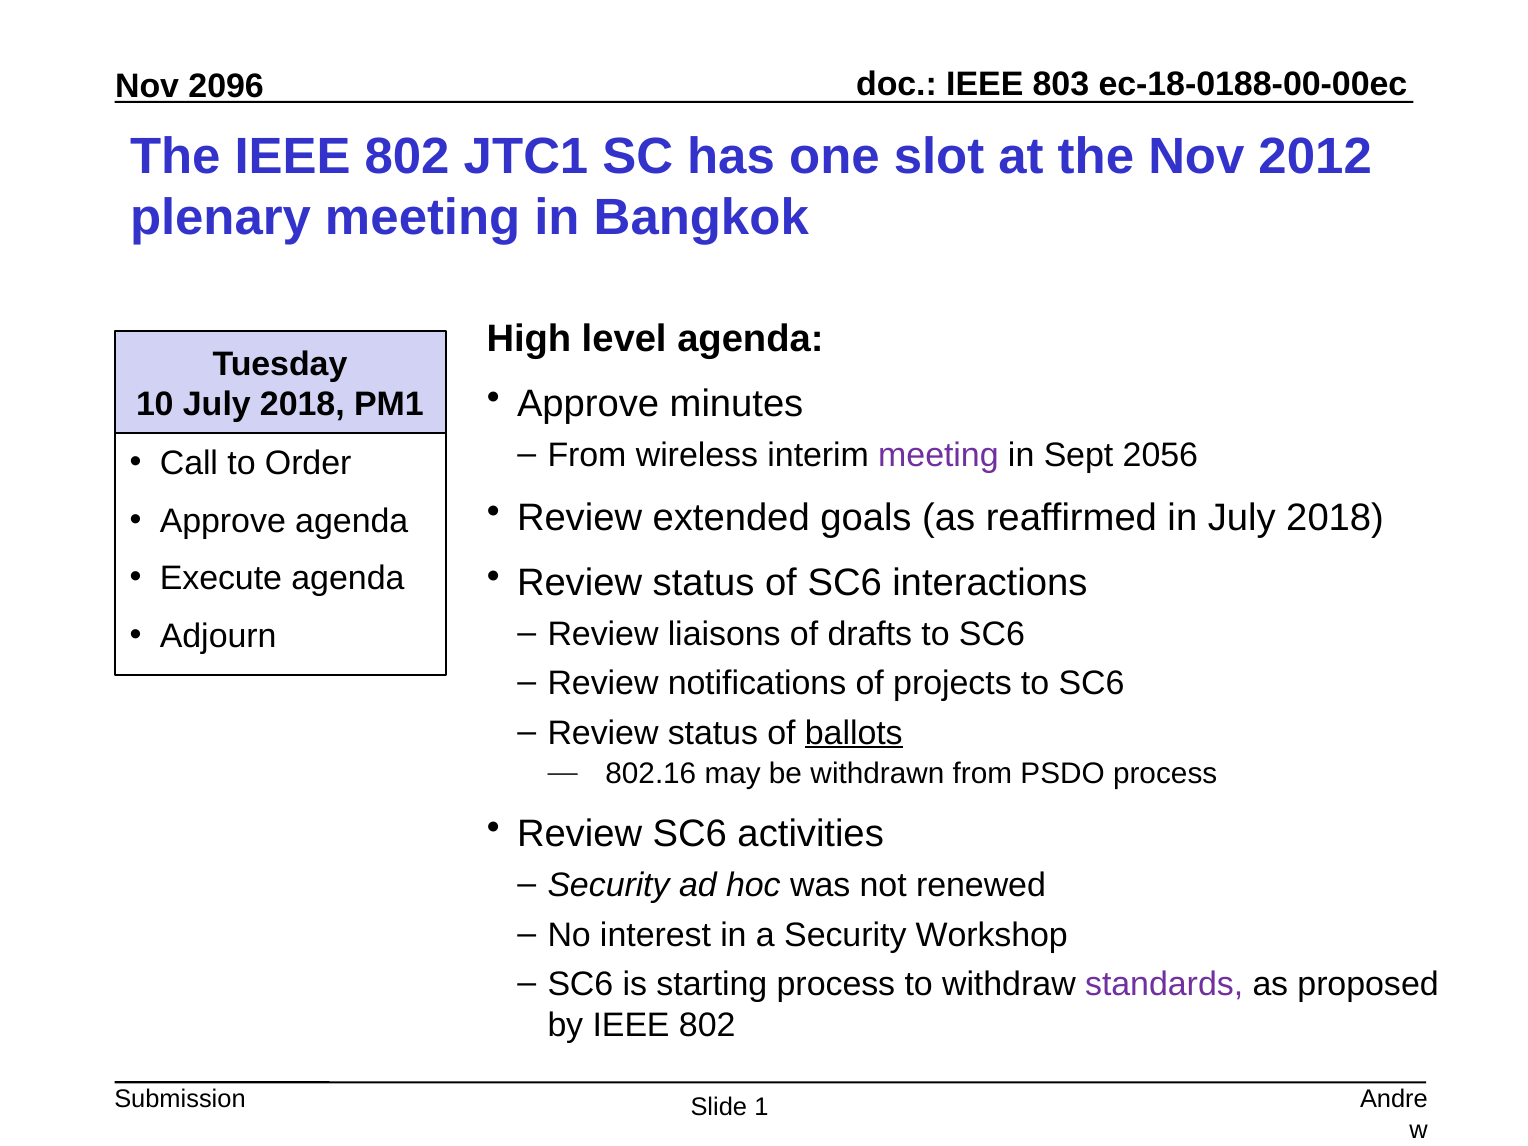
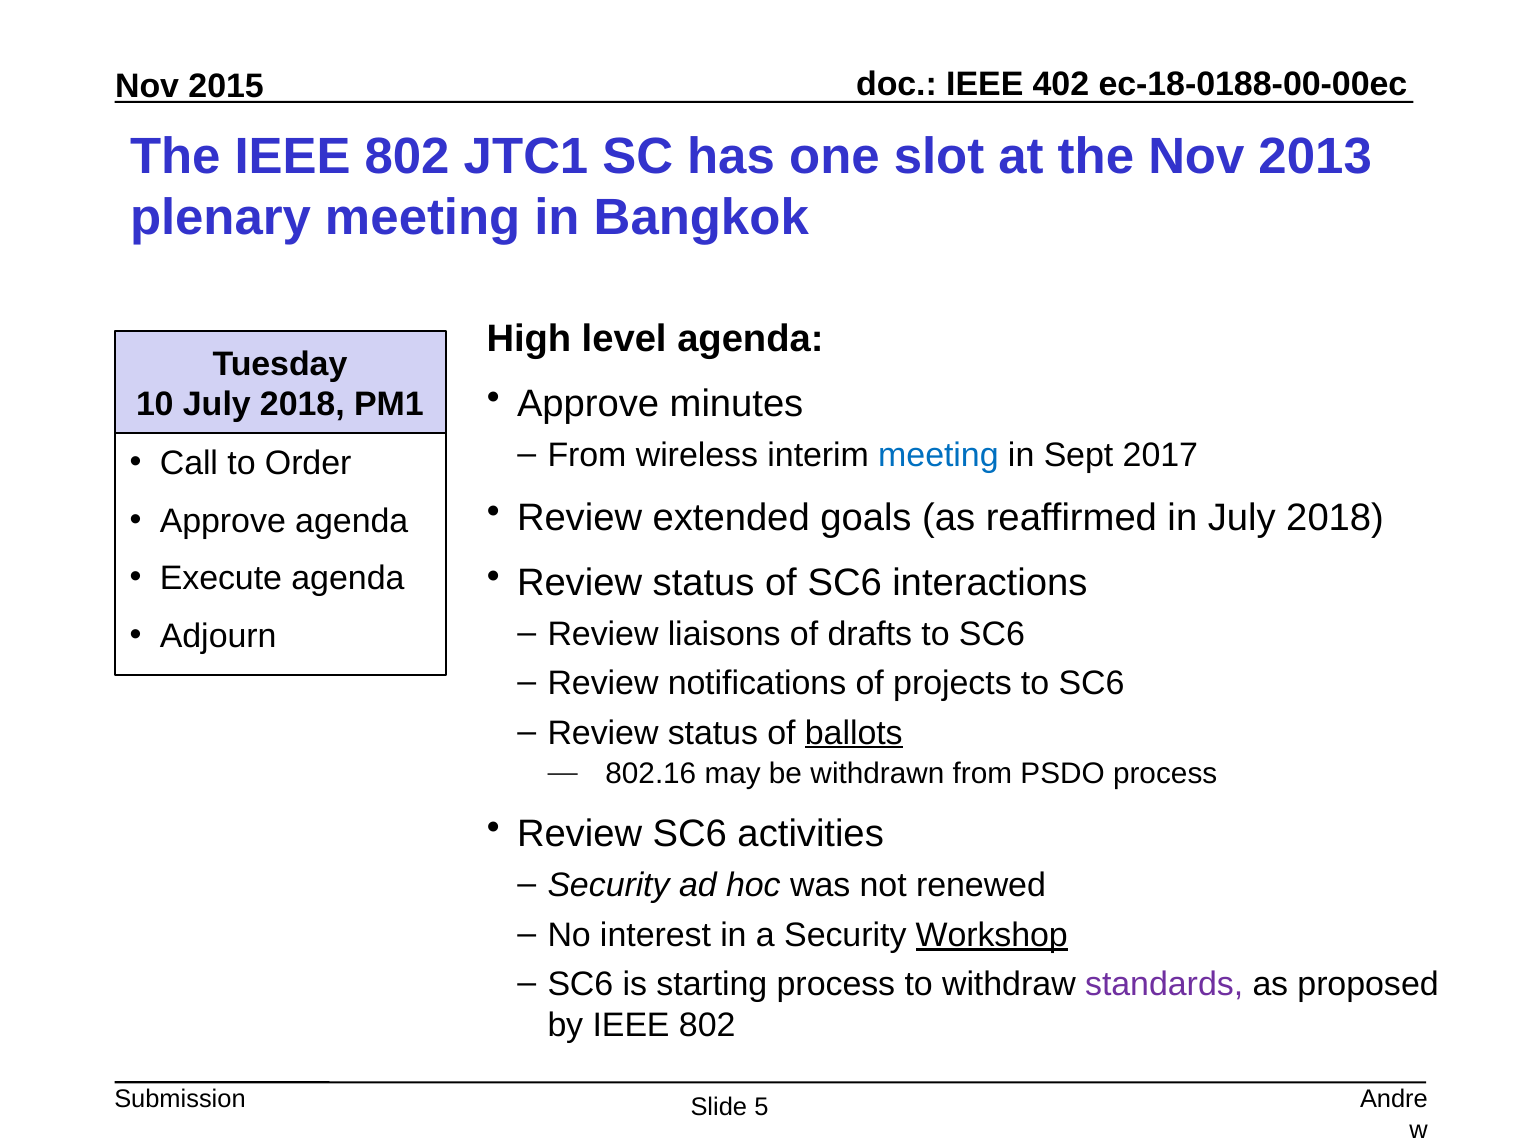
803: 803 -> 402
2096: 2096 -> 2015
2012: 2012 -> 2013
meeting at (938, 455) colour: purple -> blue
2056: 2056 -> 2017
Workshop underline: none -> present
1: 1 -> 5
